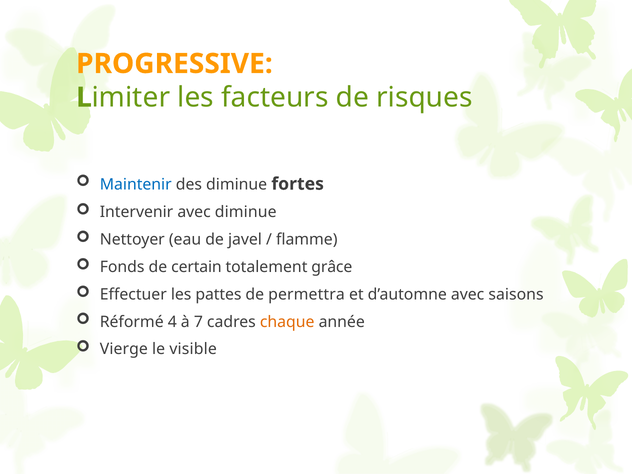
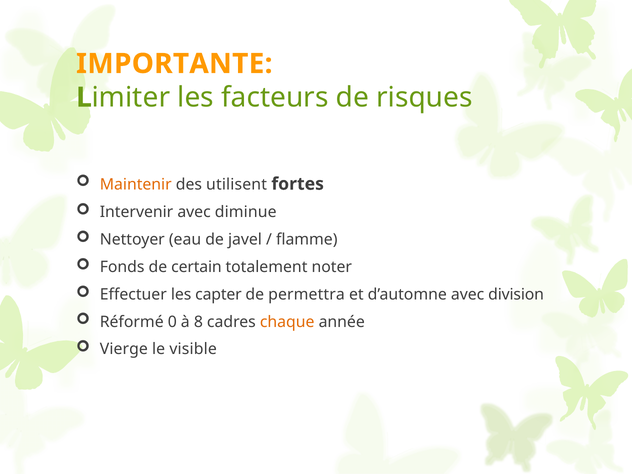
PROGRESSIVE: PROGRESSIVE -> IMPORTANTE
Maintenir colour: blue -> orange
des diminue: diminue -> utilisent
grâce: grâce -> noter
pattes: pattes -> capter
saisons: saisons -> division
4: 4 -> 0
7: 7 -> 8
